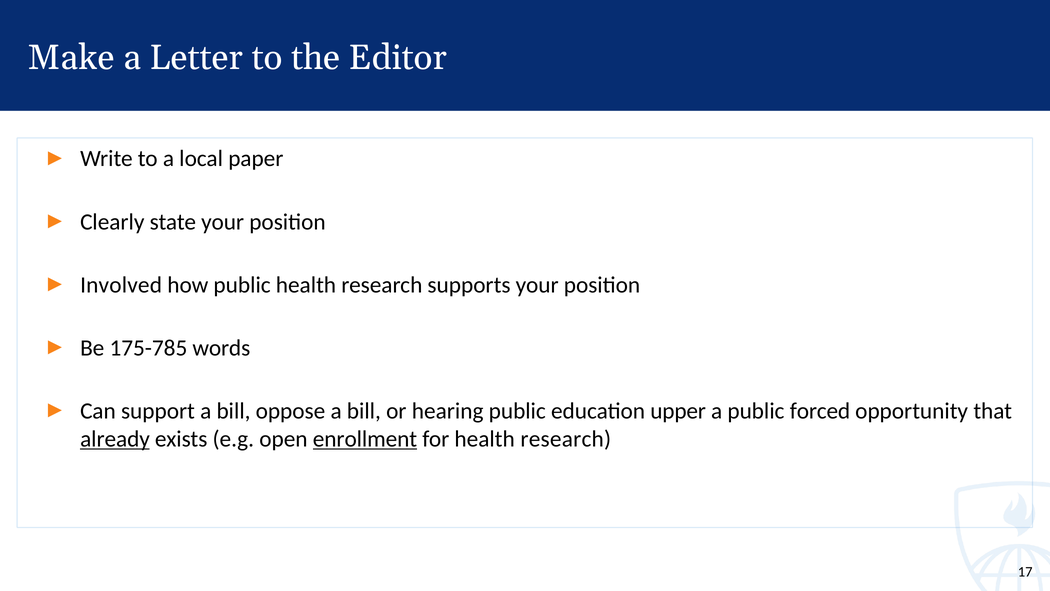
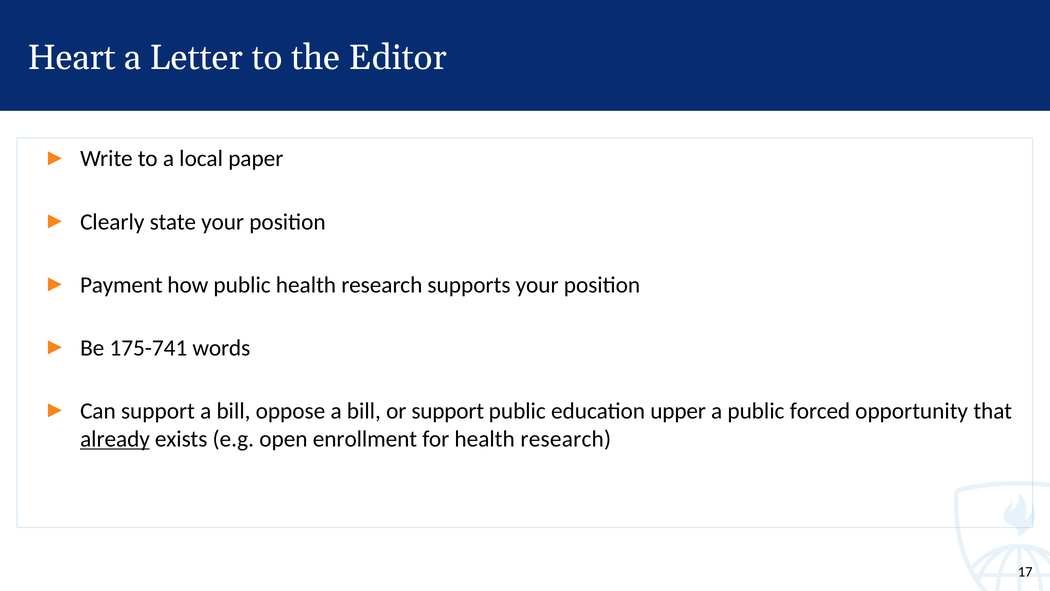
Make: Make -> Heart
Involved: Involved -> Payment
175-785: 175-785 -> 175-741
or hearing: hearing -> support
enrollment underline: present -> none
